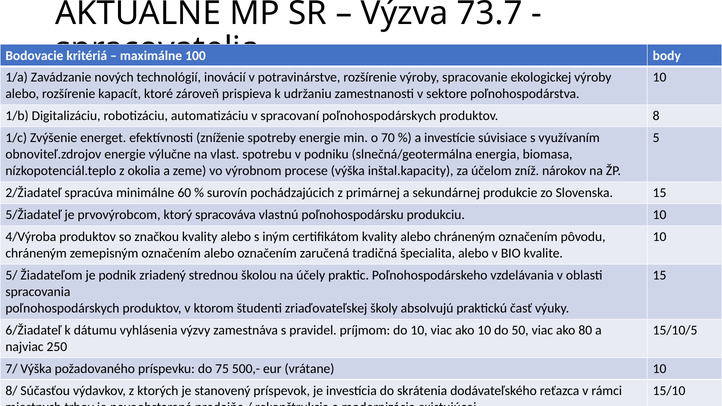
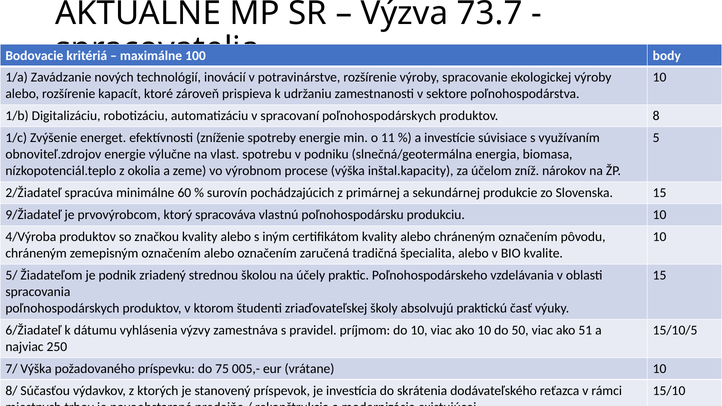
70: 70 -> 11
5/Žiadateľ: 5/Žiadateľ -> 9/Žiadateľ
80: 80 -> 51
500,-: 500,- -> 005,-
